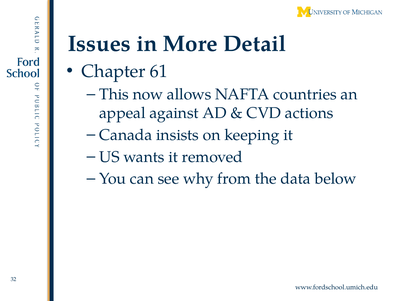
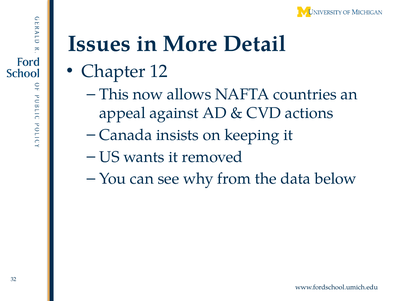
61: 61 -> 12
